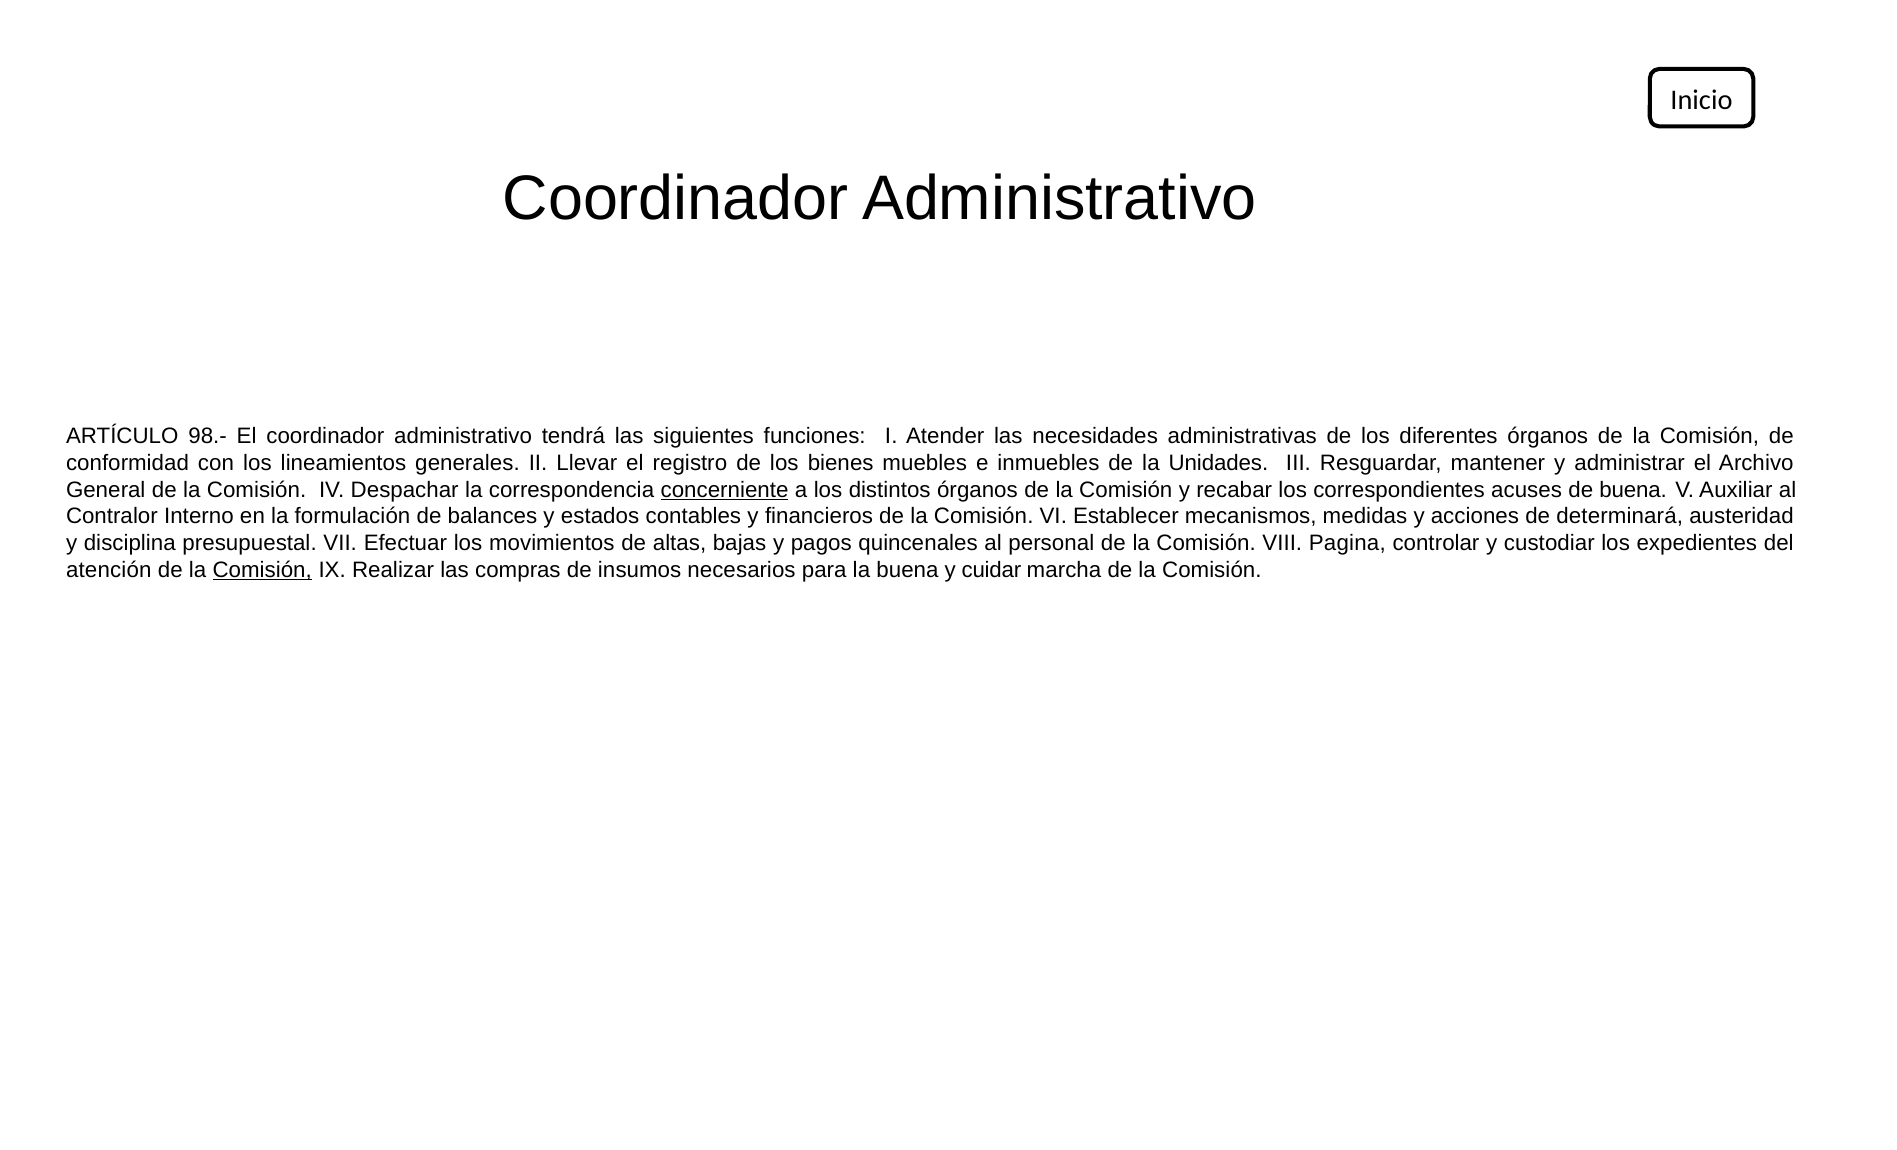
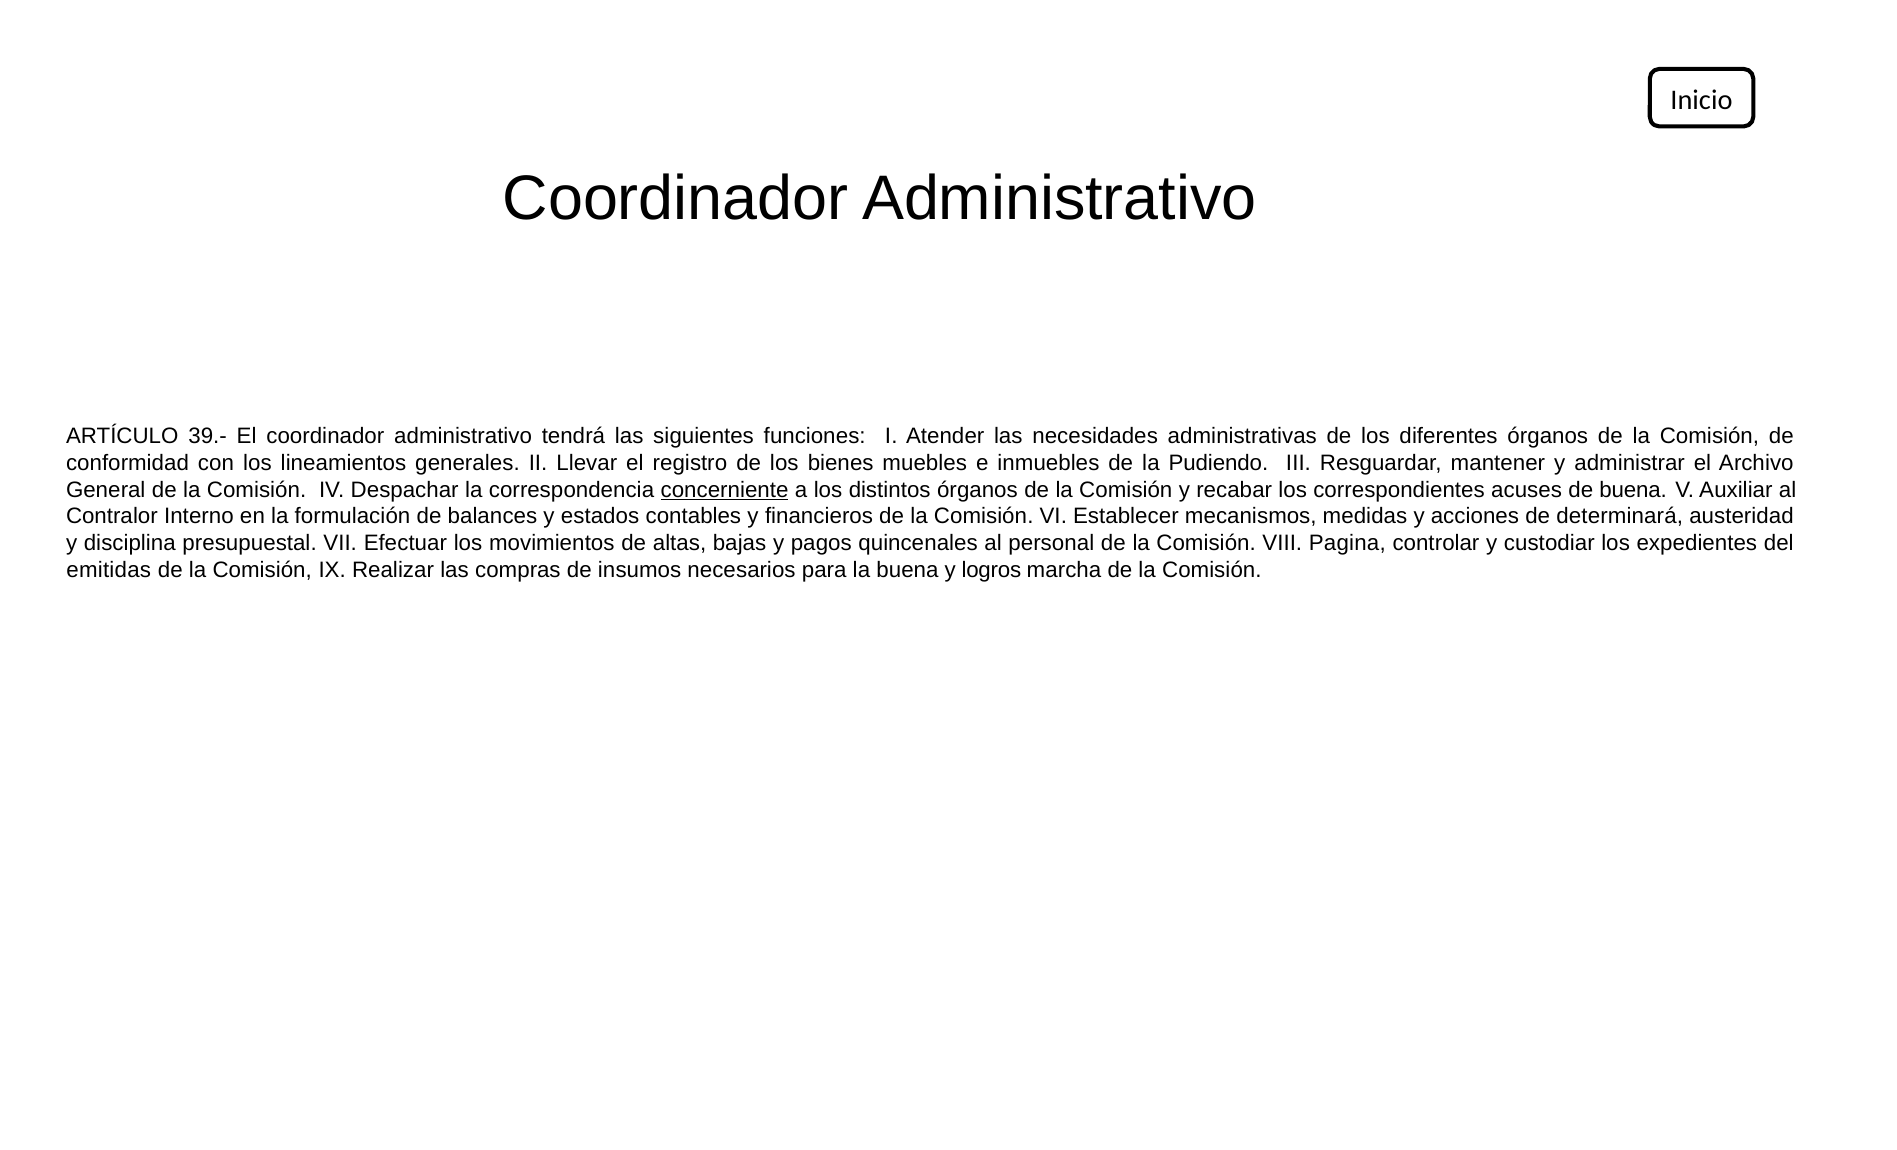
98.-: 98.- -> 39.-
Unidades: Unidades -> Pudiendo
atención: atención -> emitidas
Comisión at (262, 570) underline: present -> none
cuidar: cuidar -> logros
